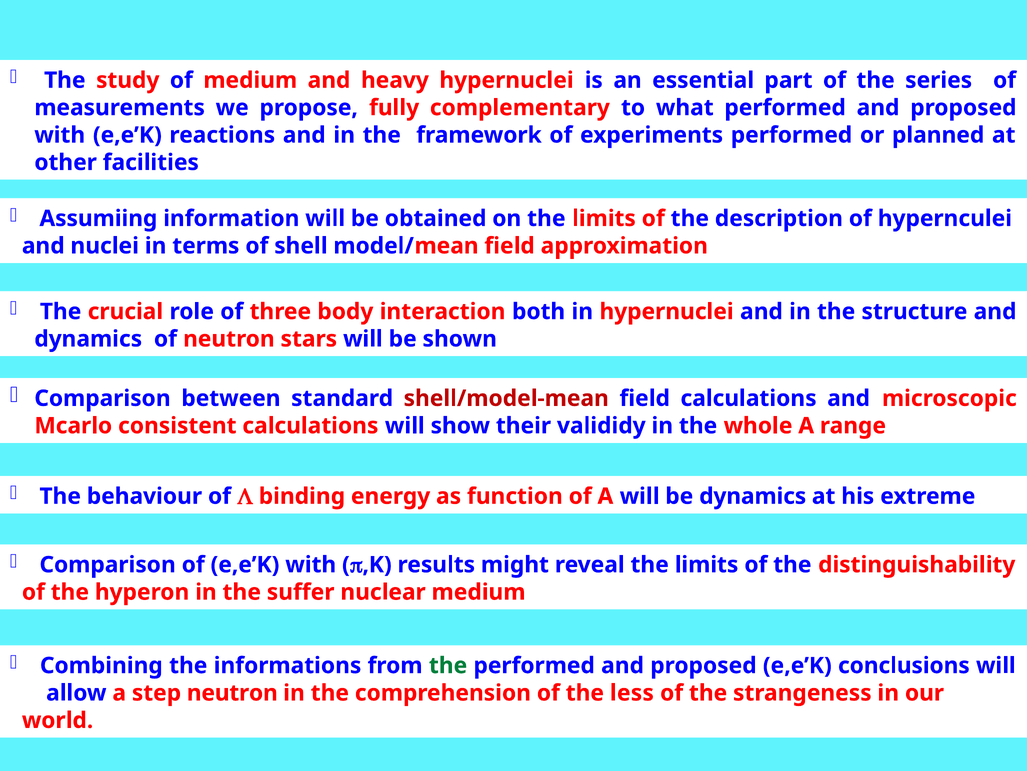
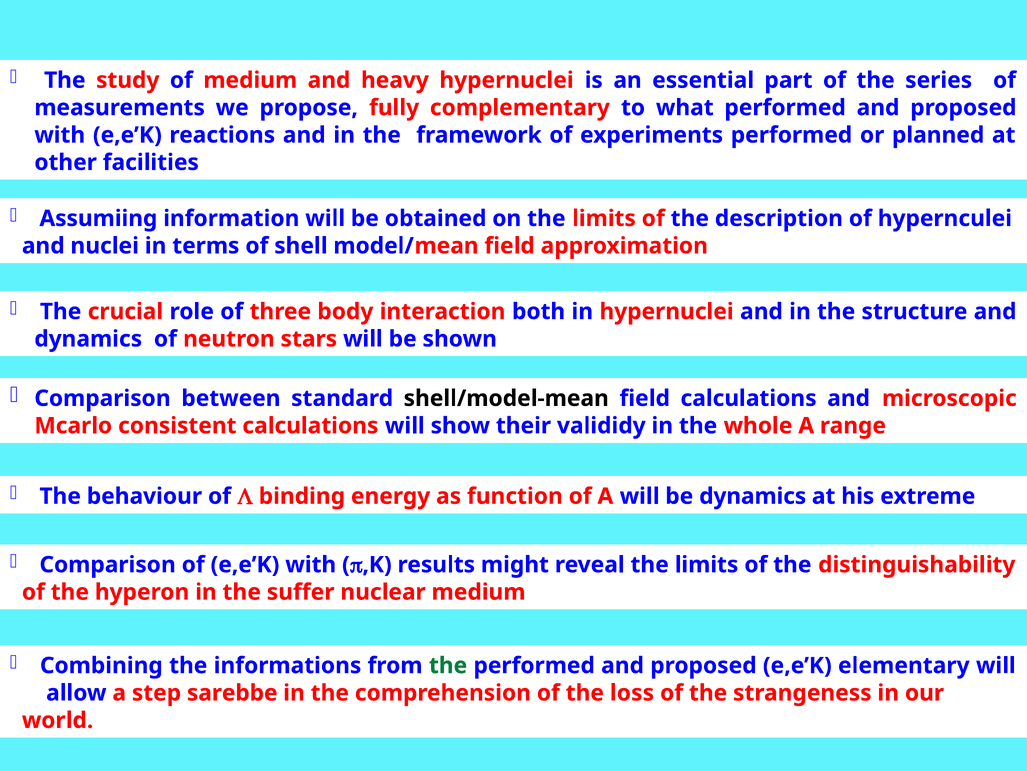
shell/model-mean colour: red -> black
conclusions: conclusions -> elementary
step neutron: neutron -> sarebbe
less: less -> loss
